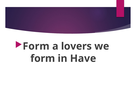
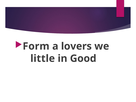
form at (43, 58): form -> little
Have: Have -> Good
